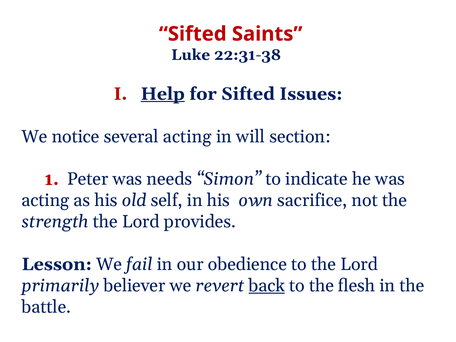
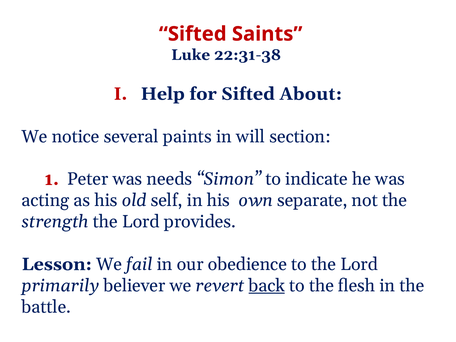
Help underline: present -> none
Issues: Issues -> About
several acting: acting -> paints
sacrifice: sacrifice -> separate
